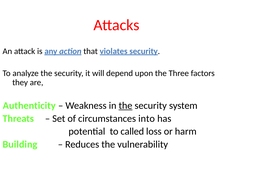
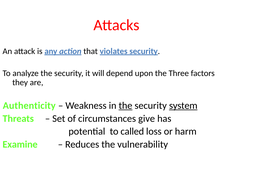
system underline: none -> present
into: into -> give
Building: Building -> Examine
